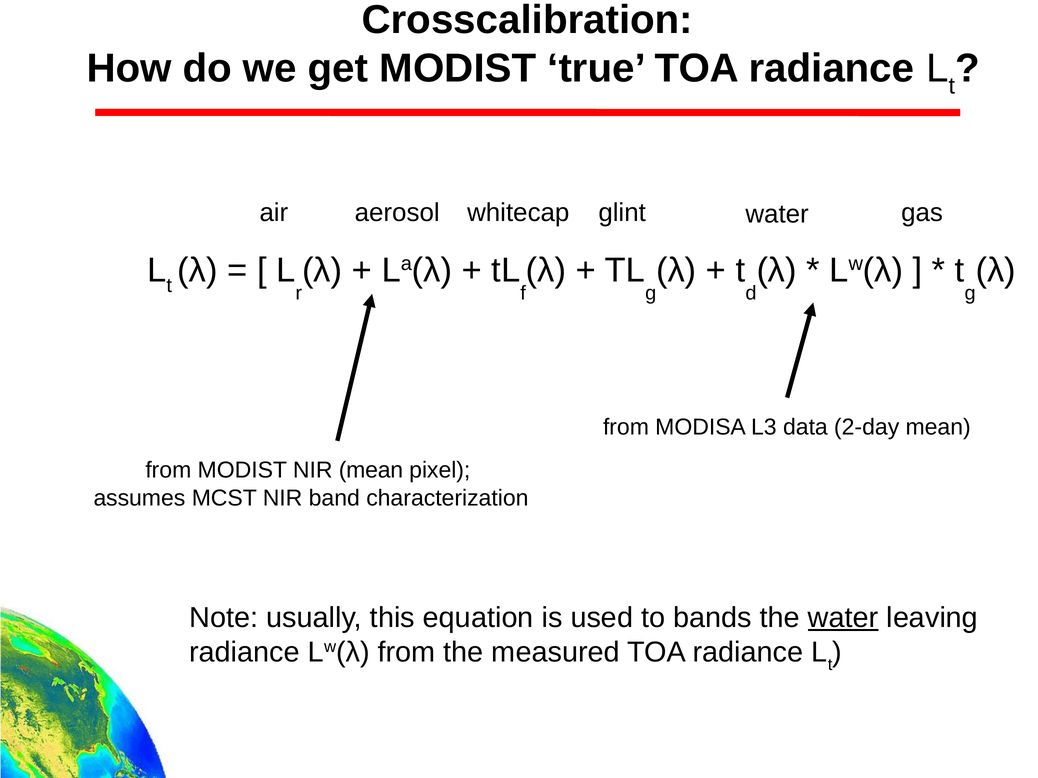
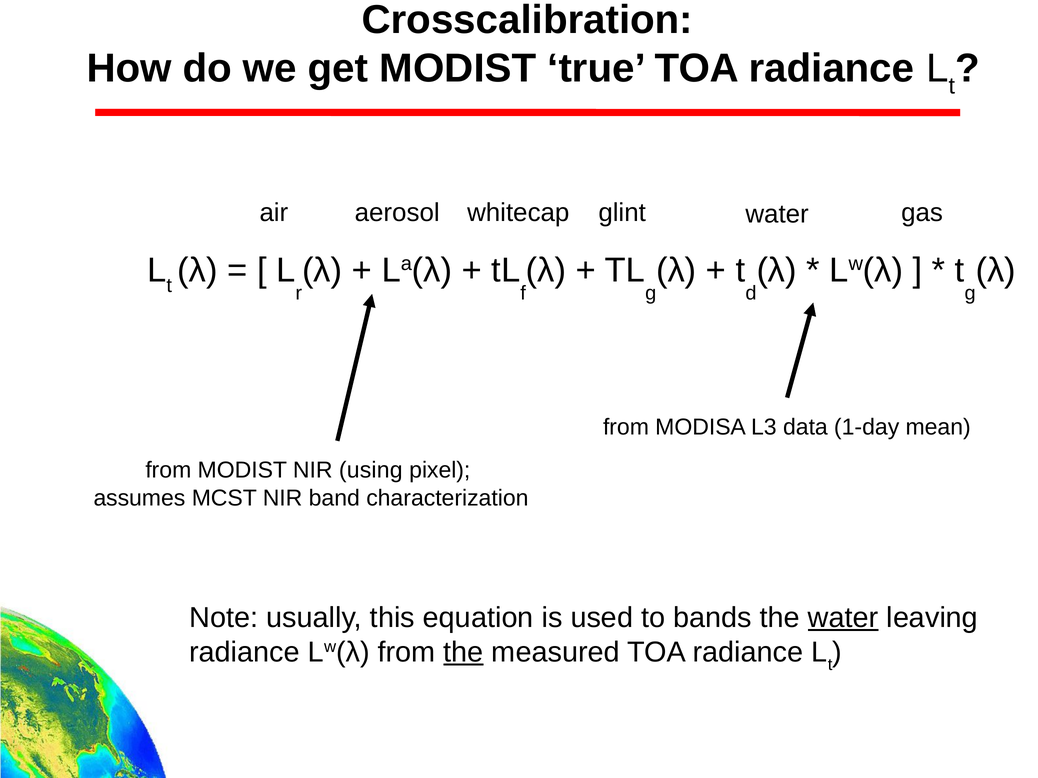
2-day: 2-day -> 1-day
NIR mean: mean -> using
the at (463, 653) underline: none -> present
